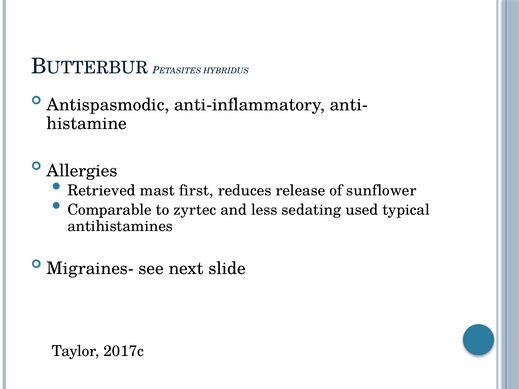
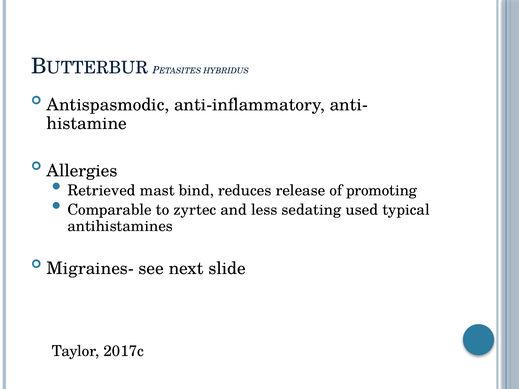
first: first -> bind
sunflower: sunflower -> promoting
